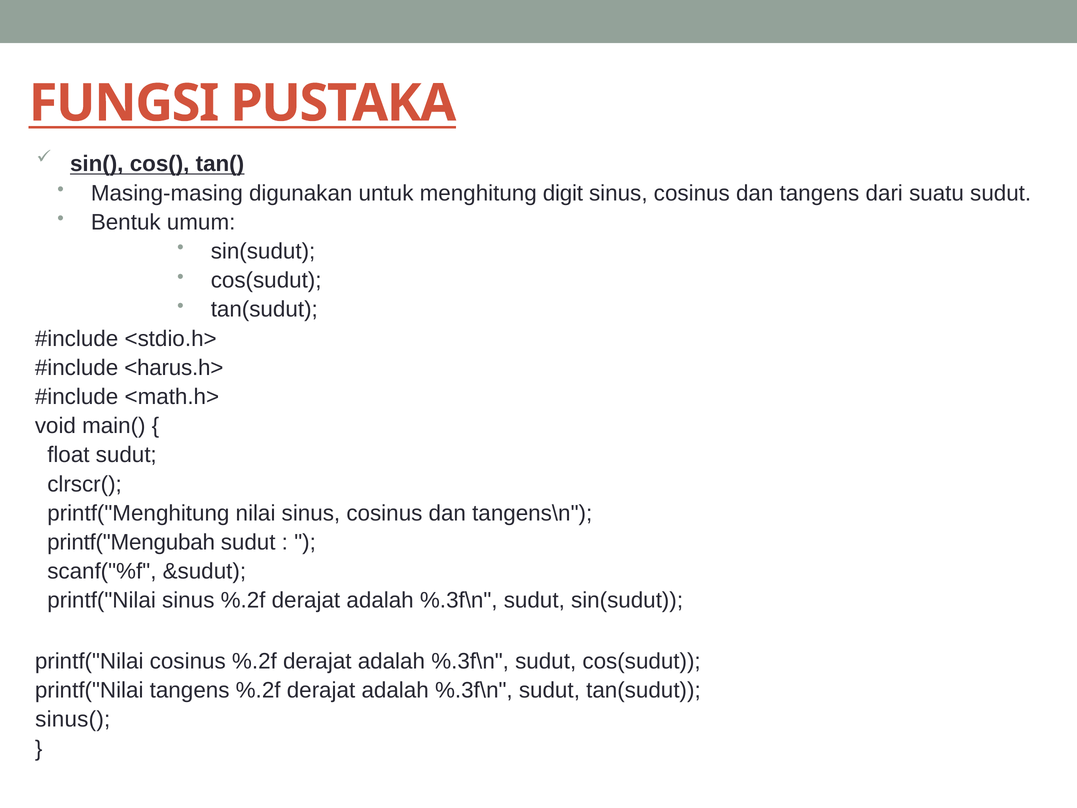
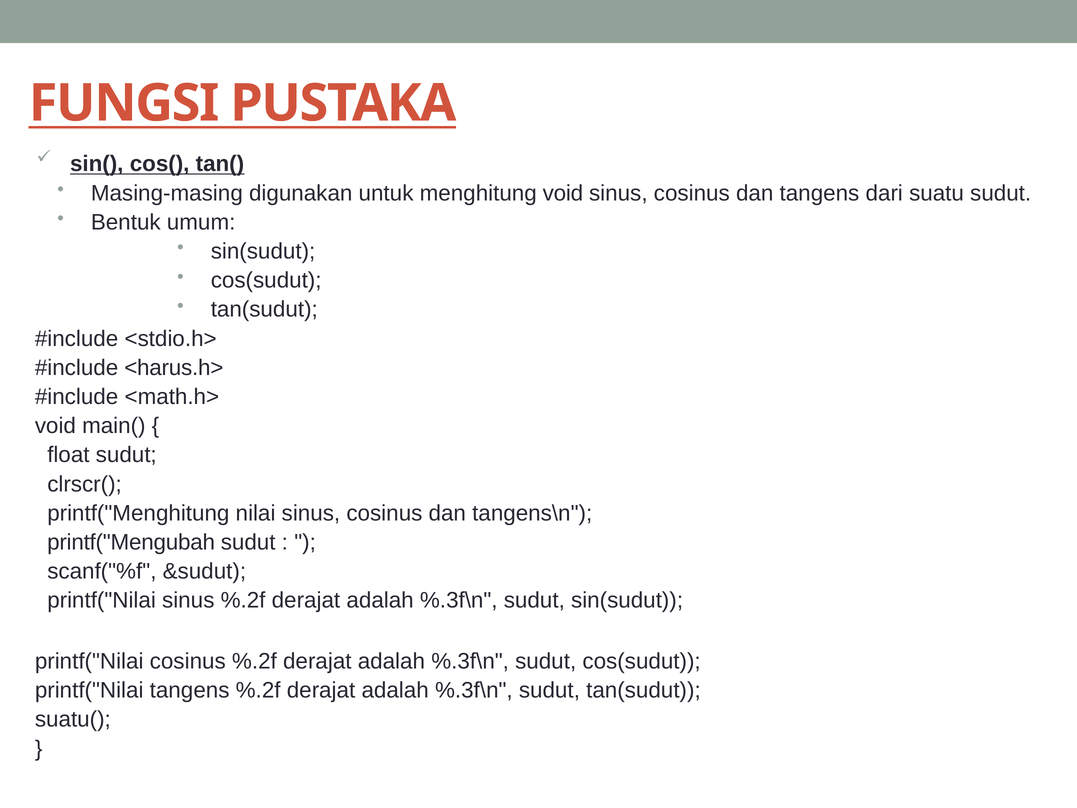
menghitung digit: digit -> void
sinus(: sinus( -> suatu(
